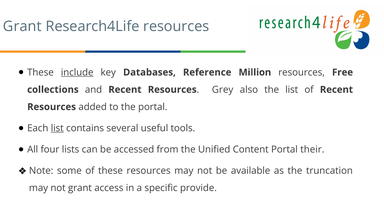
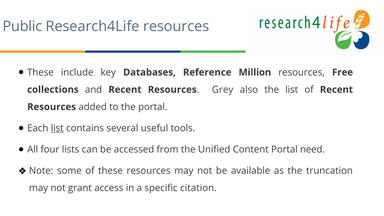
Grant at (22, 26): Grant -> Public
include underline: present -> none
their: their -> need
provide: provide -> citation
